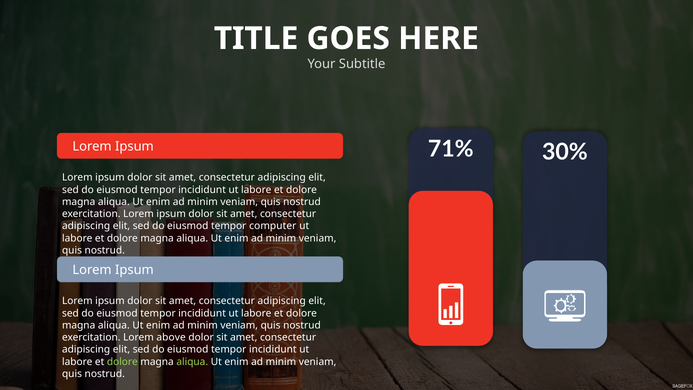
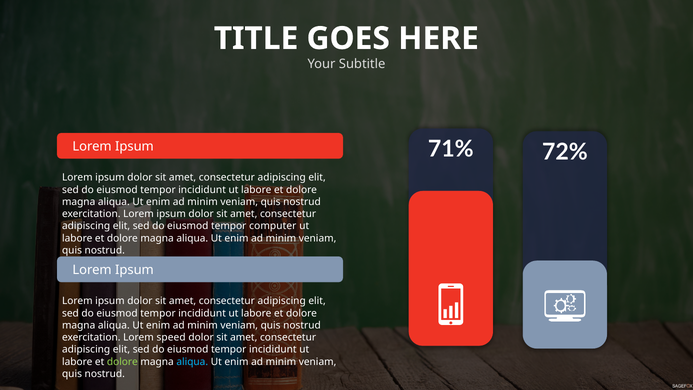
30%: 30% -> 72%
above: above -> speed
aliqua at (192, 362) colour: light green -> light blue
